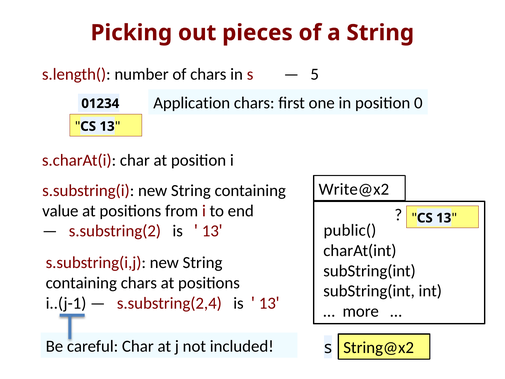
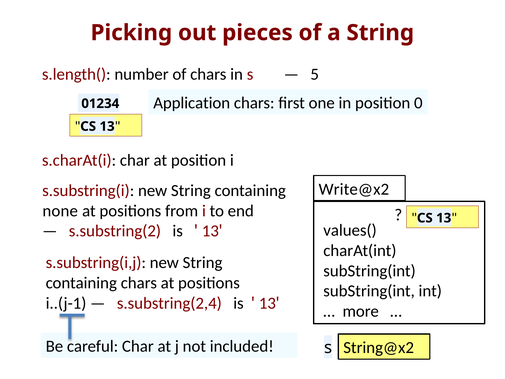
value: value -> none
public(: public( -> values(
